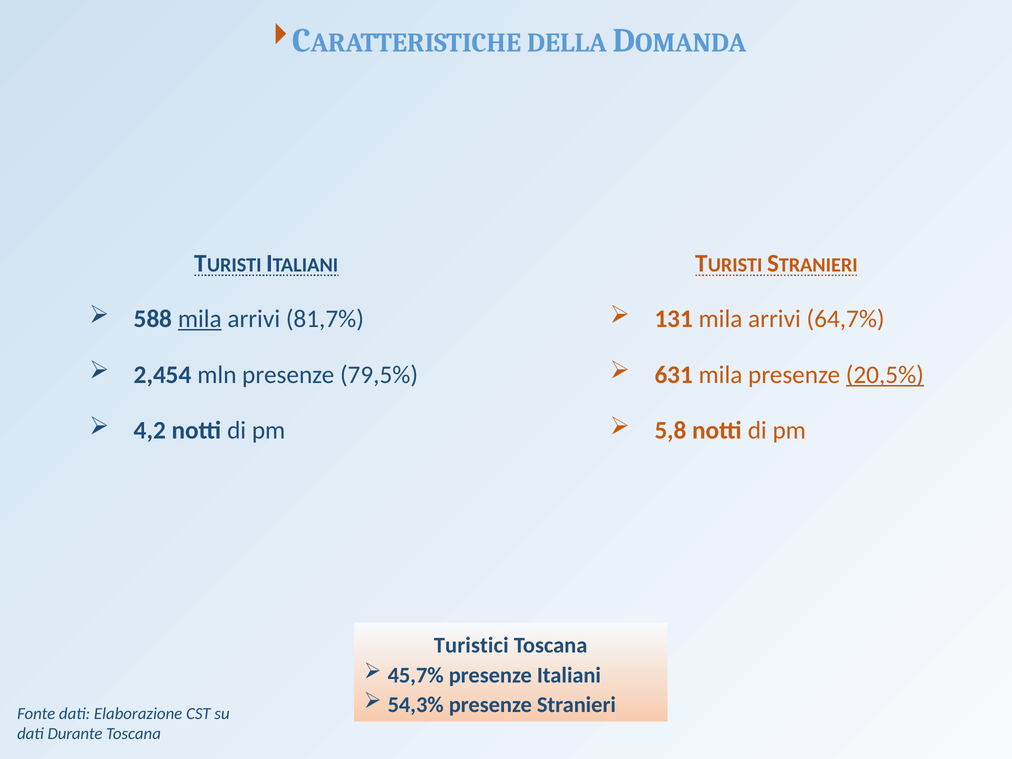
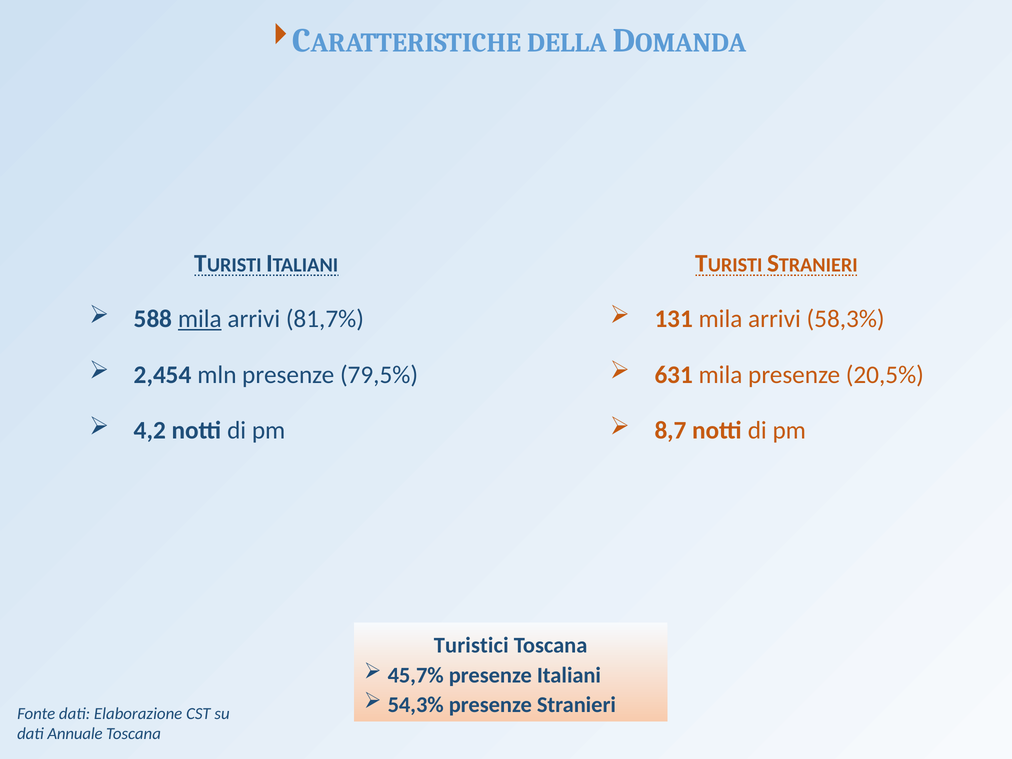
64,7%: 64,7% -> 58,3%
20,5% underline: present -> none
5,8: 5,8 -> 8,7
Durante: Durante -> Annuale
